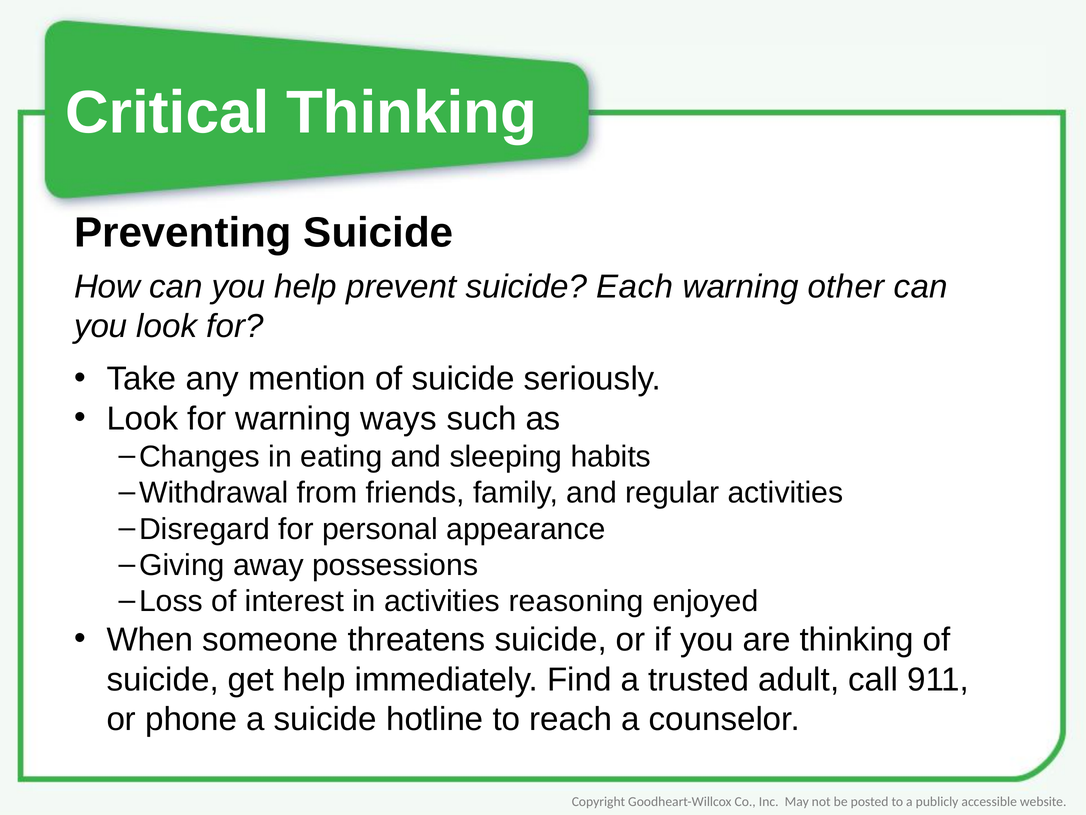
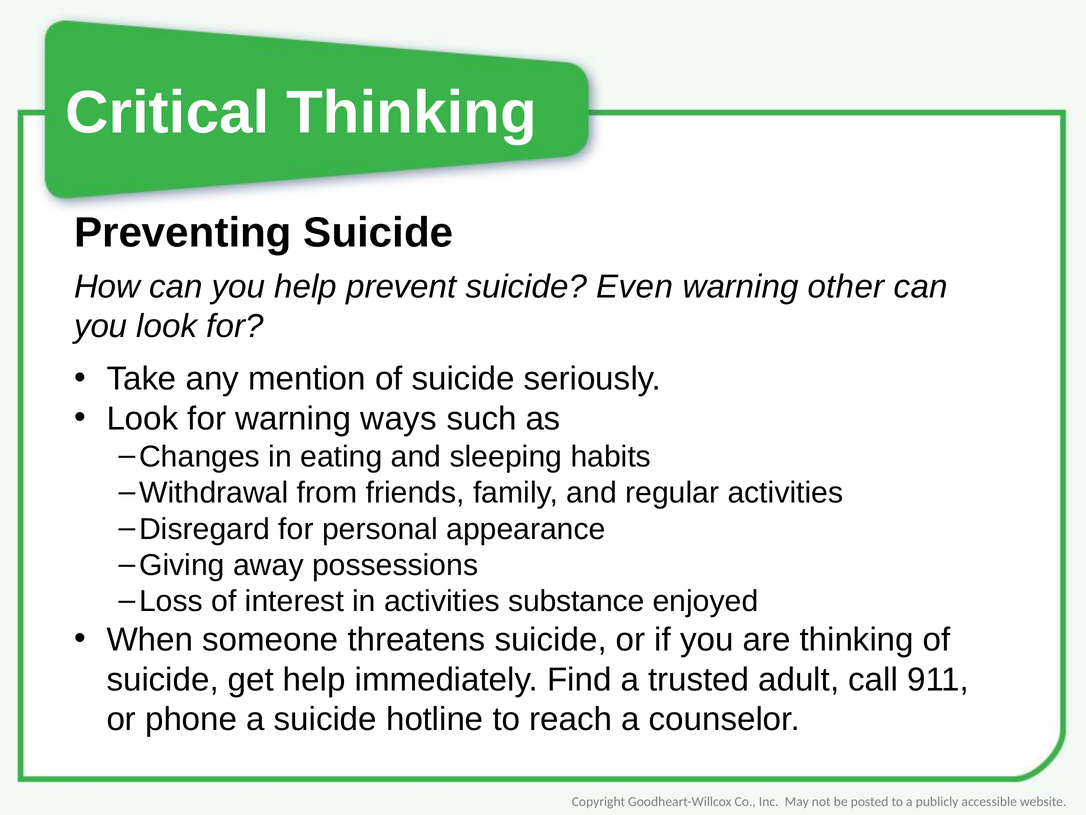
Each: Each -> Even
reasoning: reasoning -> substance
